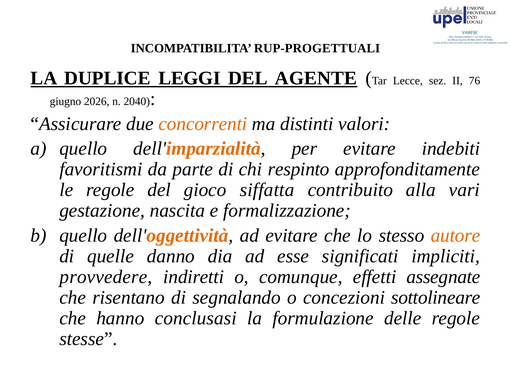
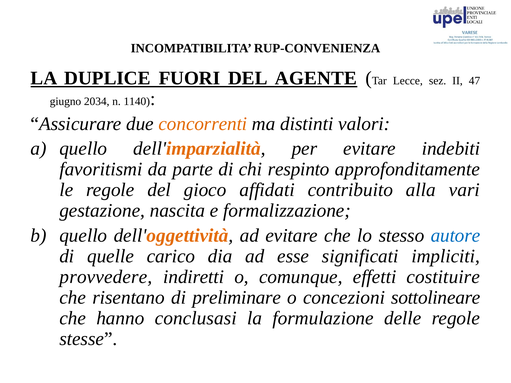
RUP-PROGETTUALI: RUP-PROGETTUALI -> RUP-CONVENIENZA
LEGGI: LEGGI -> FUORI
76: 76 -> 47
2026: 2026 -> 2034
2040: 2040 -> 1140
siffatta: siffatta -> affidati
autore colour: orange -> blue
danno: danno -> carico
assegnate: assegnate -> costituire
segnalando: segnalando -> preliminare
